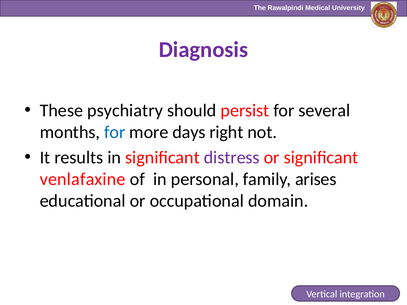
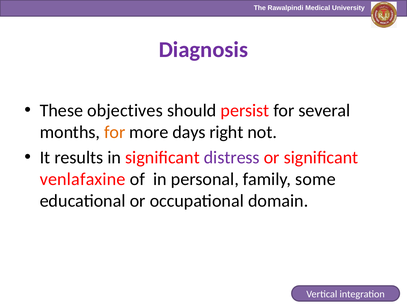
psychiatry: psychiatry -> objectives
for at (115, 132) colour: blue -> orange
arises: arises -> some
